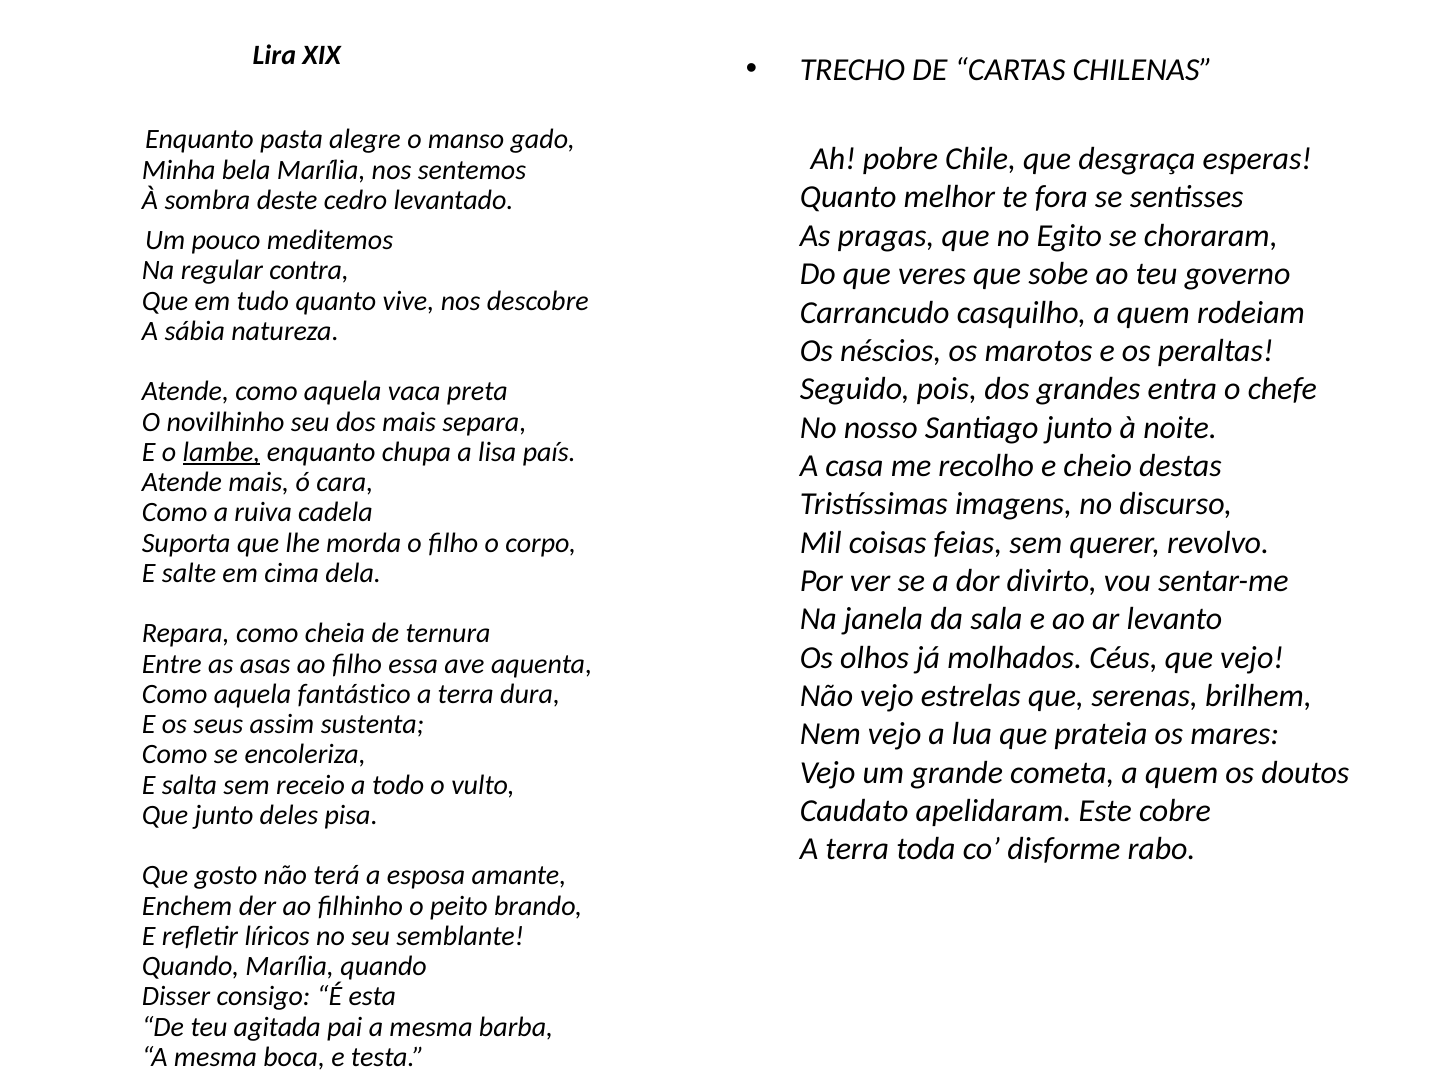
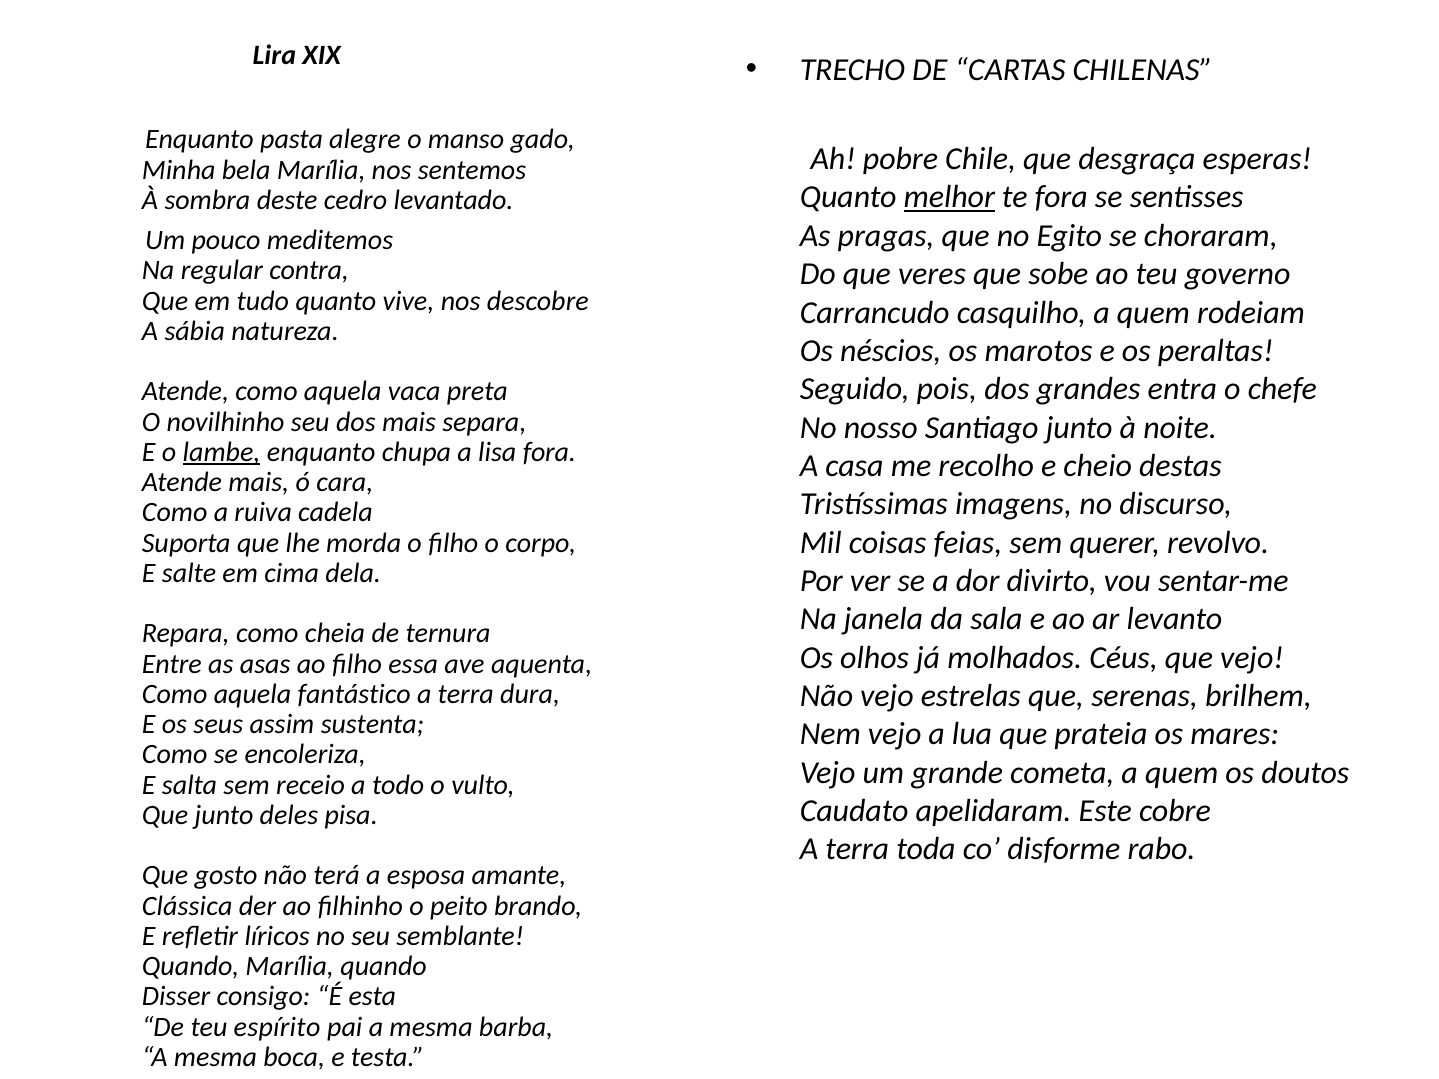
melhor underline: none -> present
lisa país: país -> fora
Enchem: Enchem -> Clássica
agitada: agitada -> espírito
